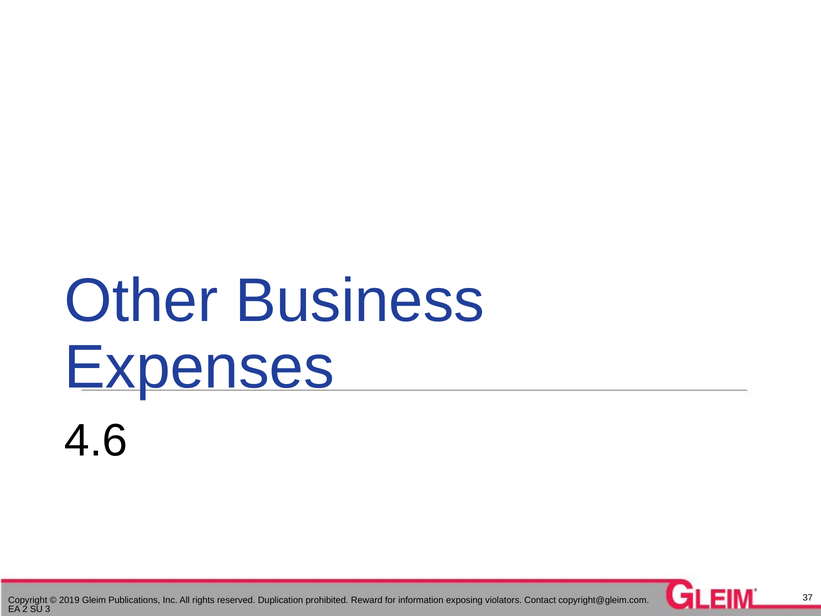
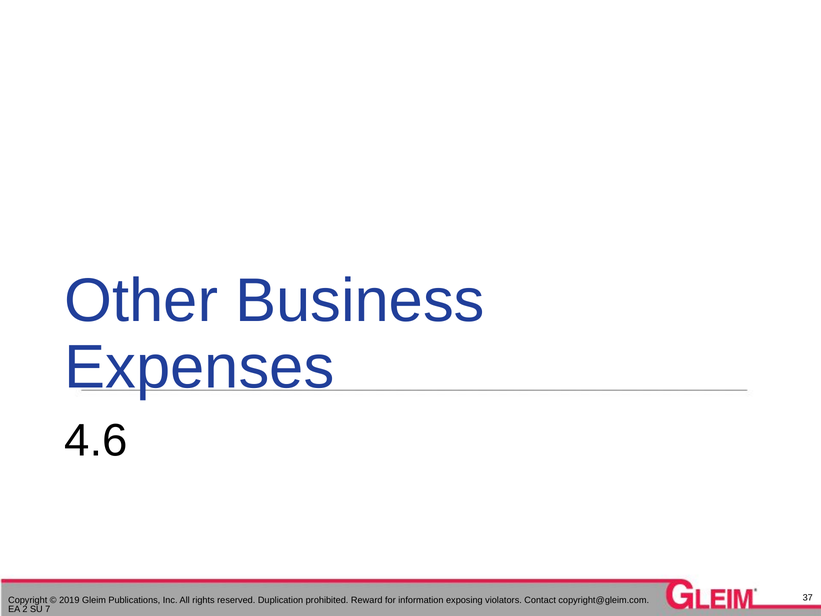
3: 3 -> 7
